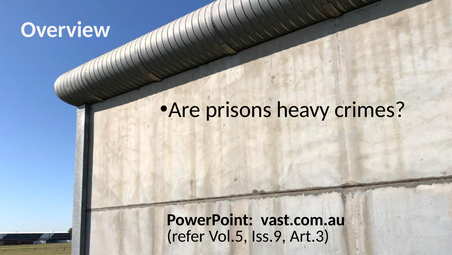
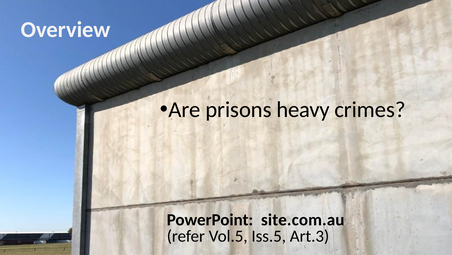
vast.com.au: vast.com.au -> site.com.au
Iss.9: Iss.9 -> Iss.5
